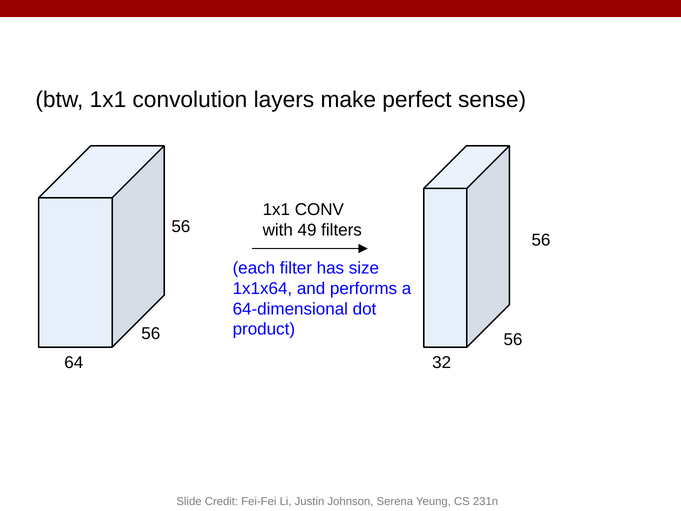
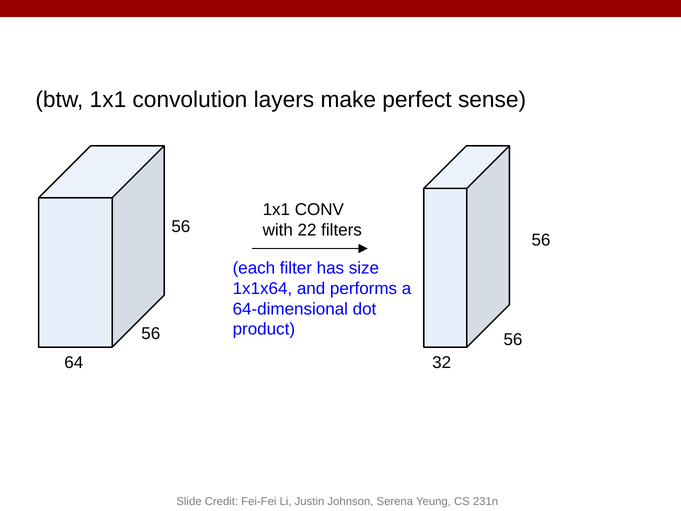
49: 49 -> 22
